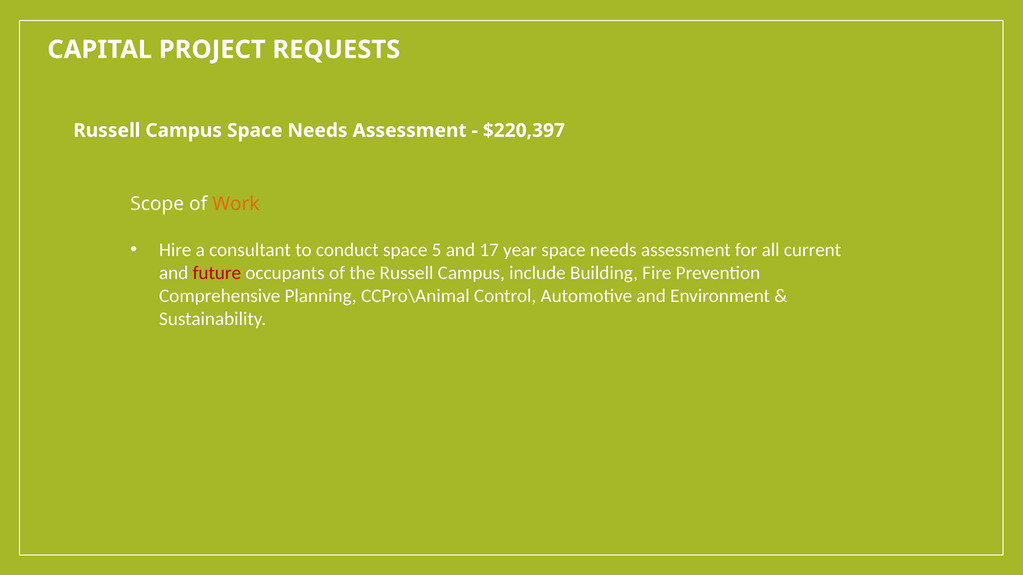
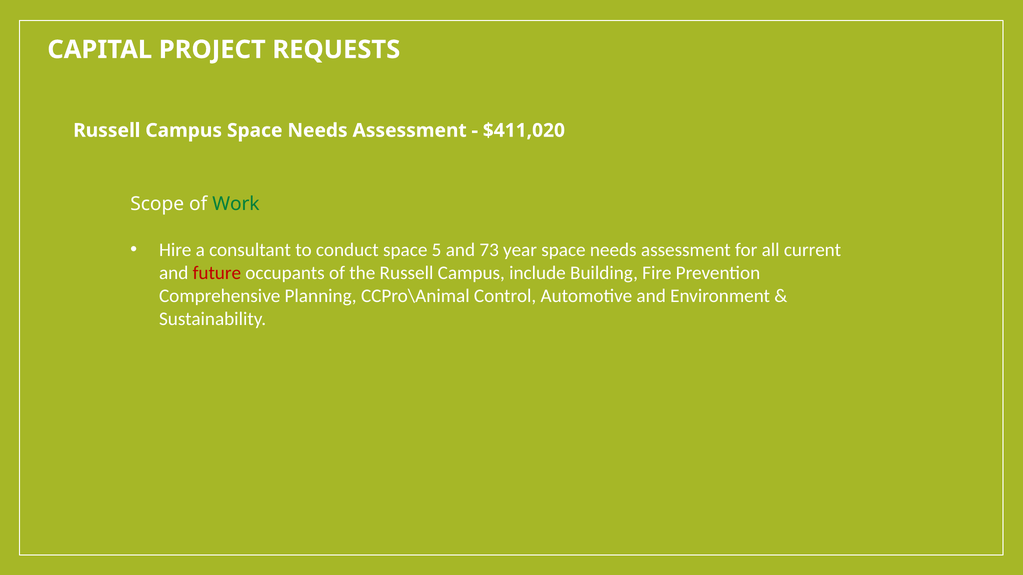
$220,397: $220,397 -> $411,020
Work colour: orange -> green
17: 17 -> 73
